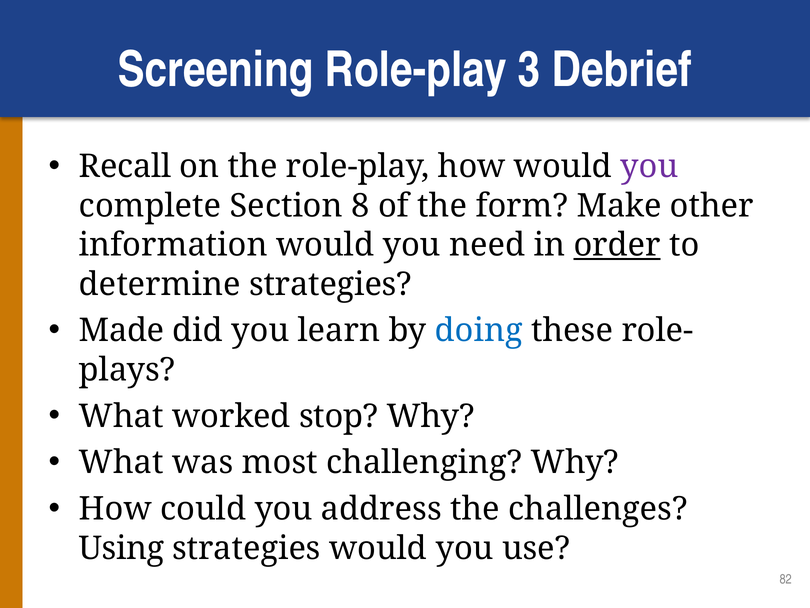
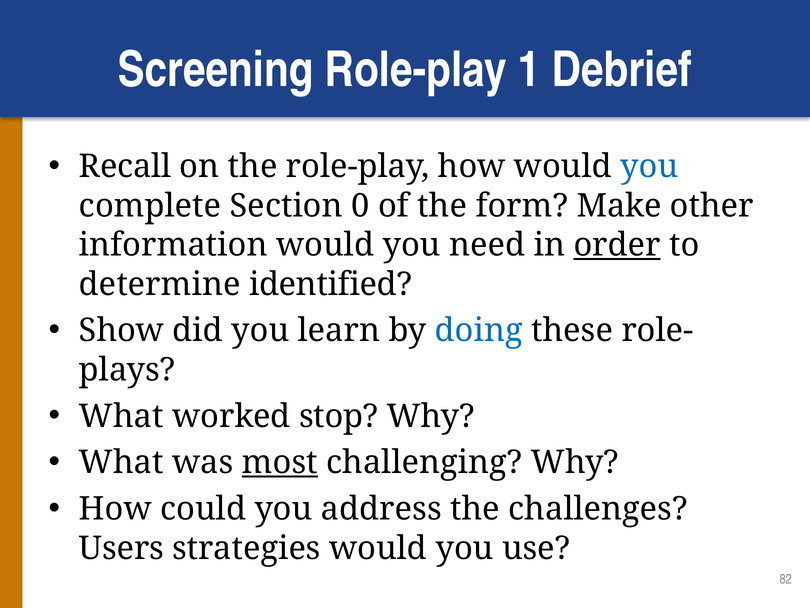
3: 3 -> 1
you at (649, 167) colour: purple -> blue
8: 8 -> 0
determine strategies: strategies -> identified
Made: Made -> Show
most underline: none -> present
Using: Using -> Users
